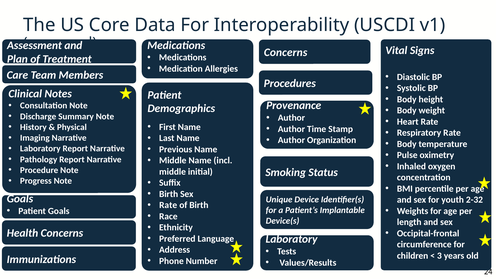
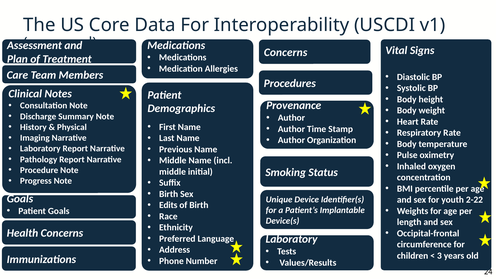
2-32: 2-32 -> 2-22
Rate at (168, 205): Rate -> Edits
